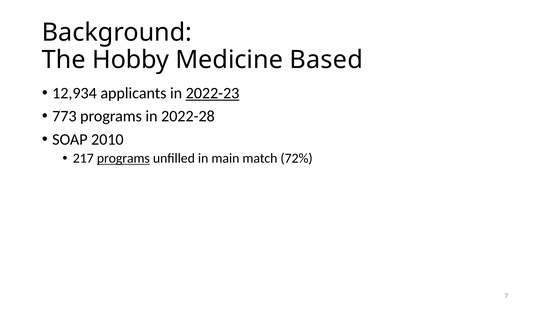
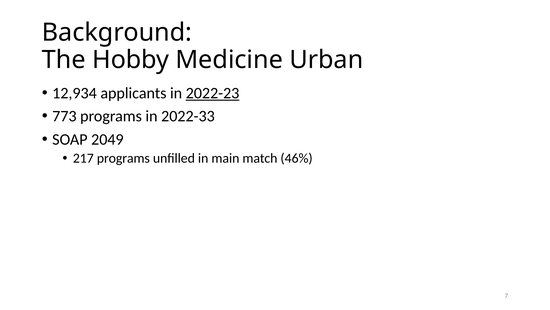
Based: Based -> Urban
2022-28: 2022-28 -> 2022-33
2010: 2010 -> 2049
programs at (123, 158) underline: present -> none
72%: 72% -> 46%
